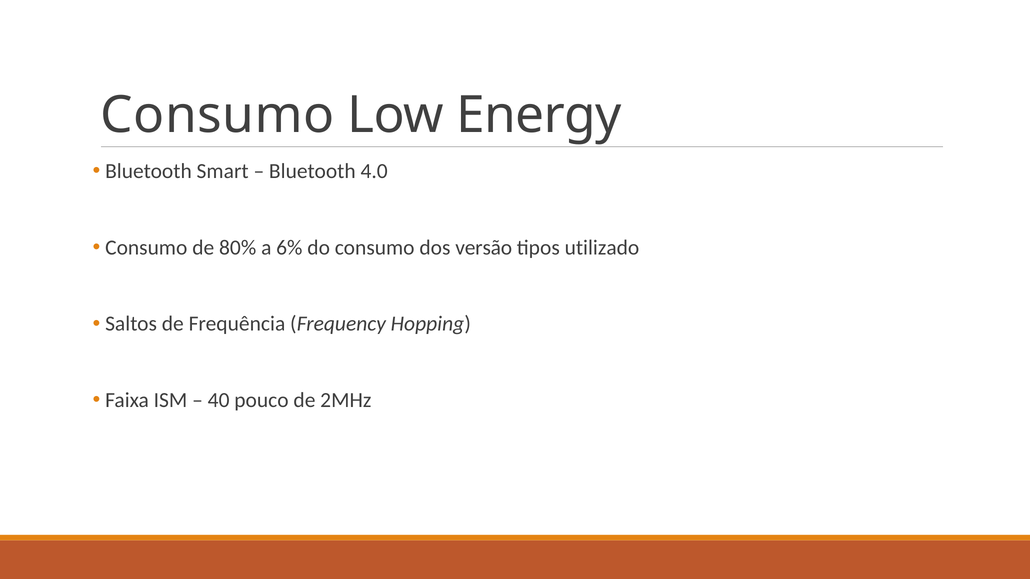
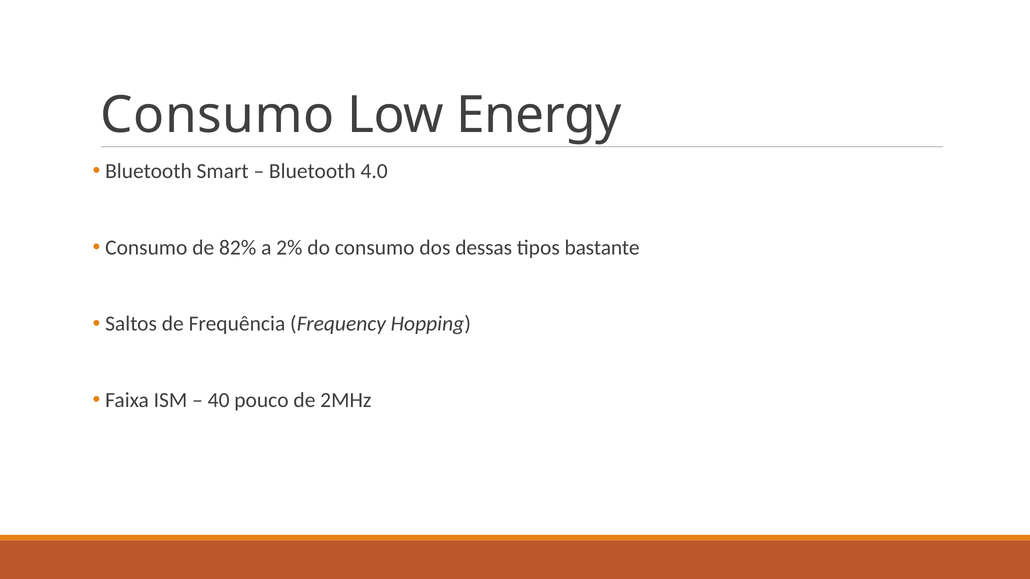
80%: 80% -> 82%
6%: 6% -> 2%
versão: versão -> dessas
utilizado: utilizado -> bastante
